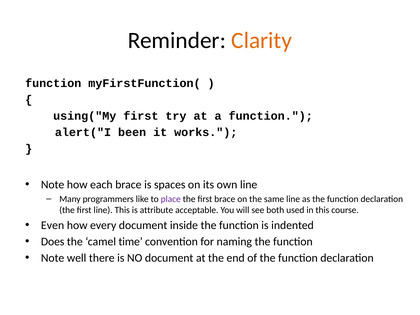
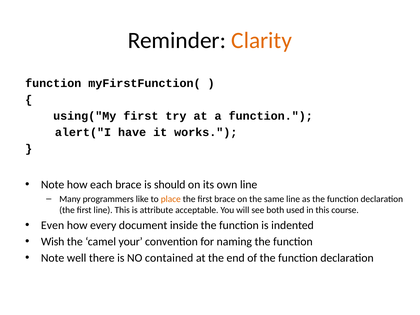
been: been -> have
spaces: spaces -> should
place colour: purple -> orange
Does: Does -> Wish
time: time -> your
NO document: document -> contained
